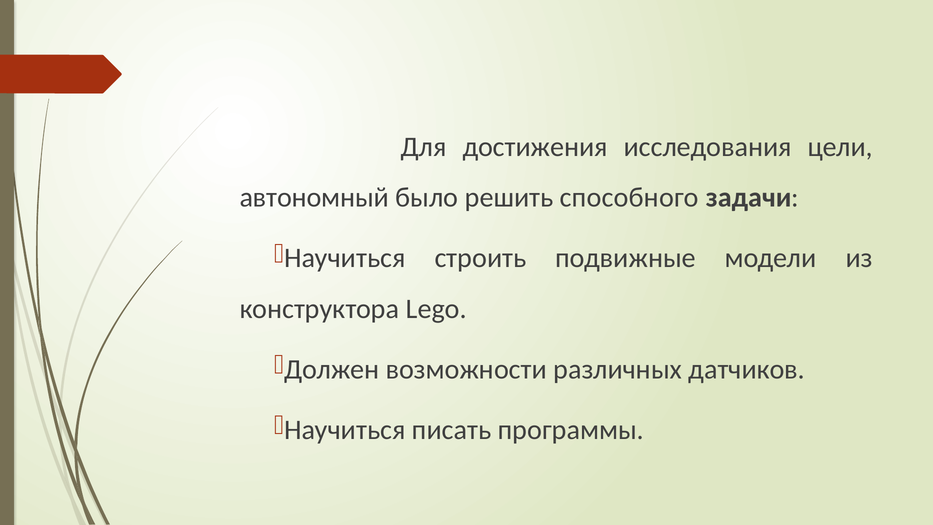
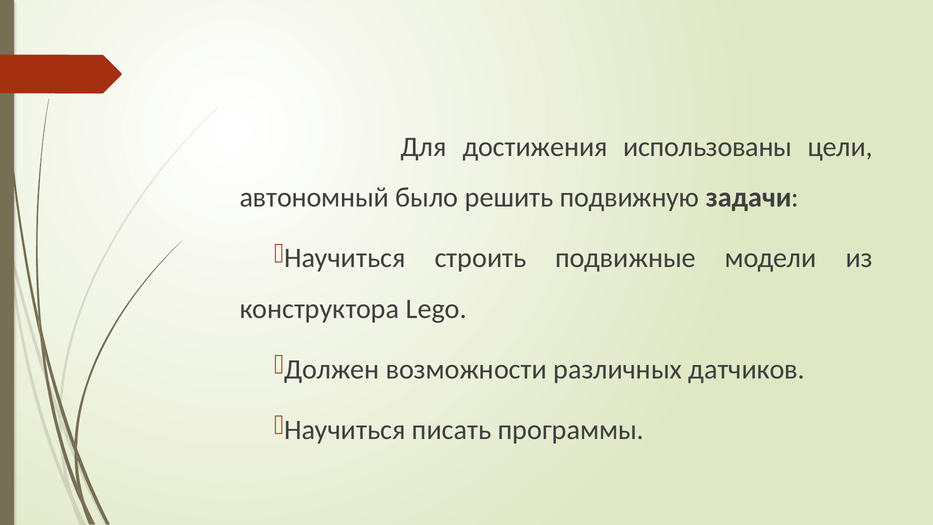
исследования: исследования -> использованы
способного: способного -> подвижную
